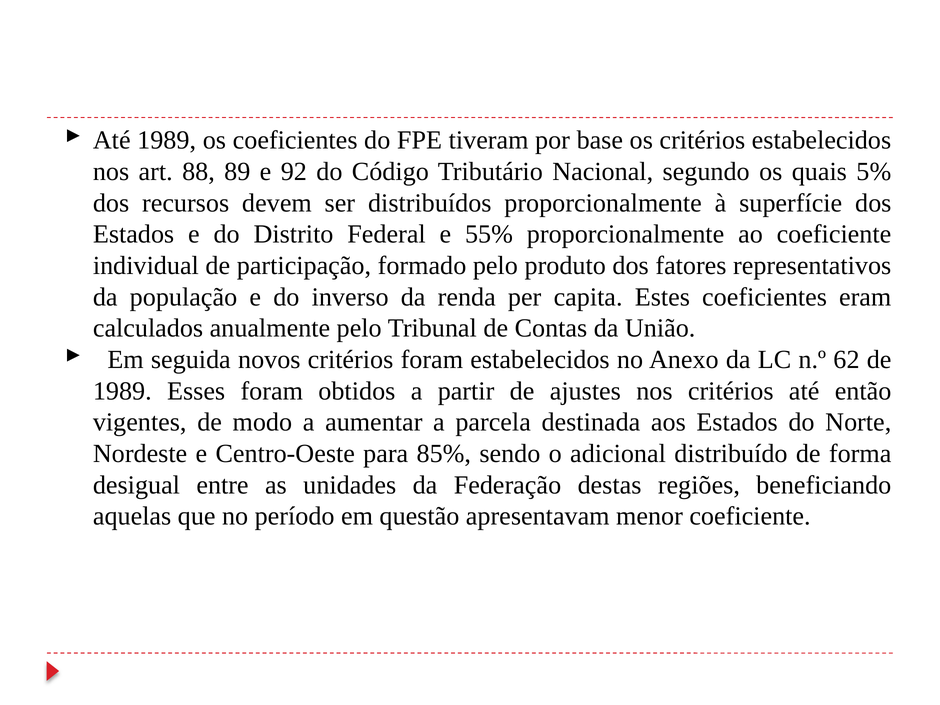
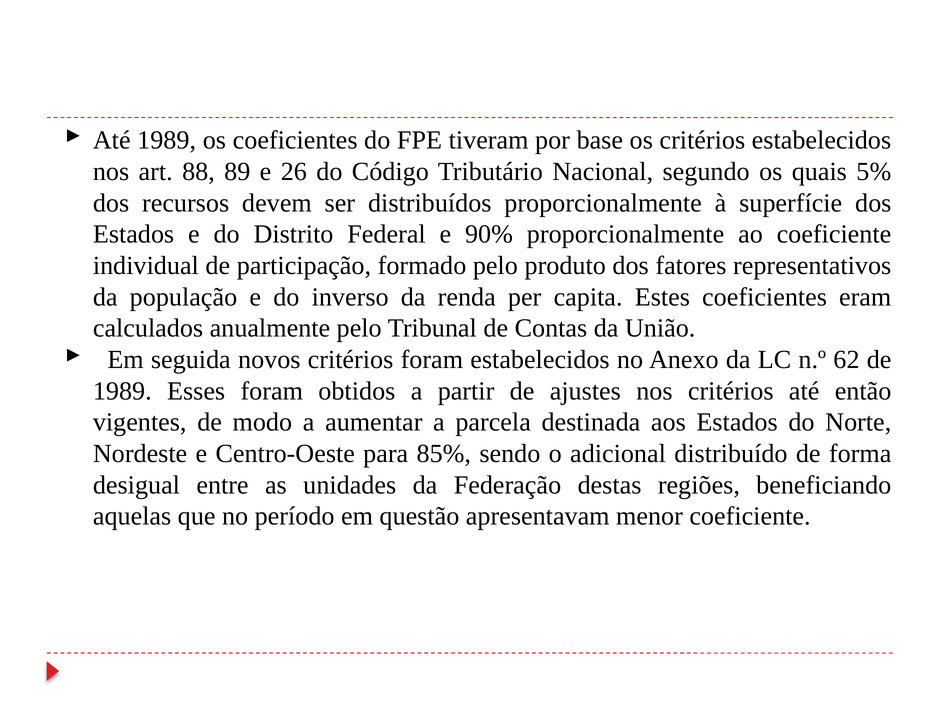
92: 92 -> 26
55%: 55% -> 90%
